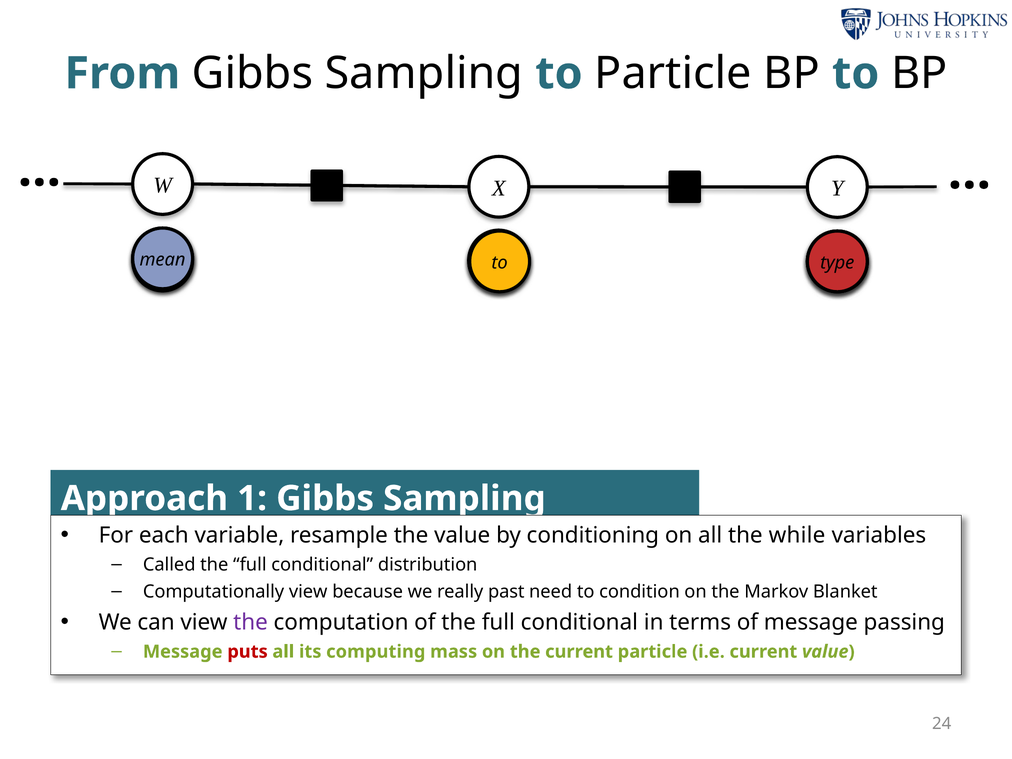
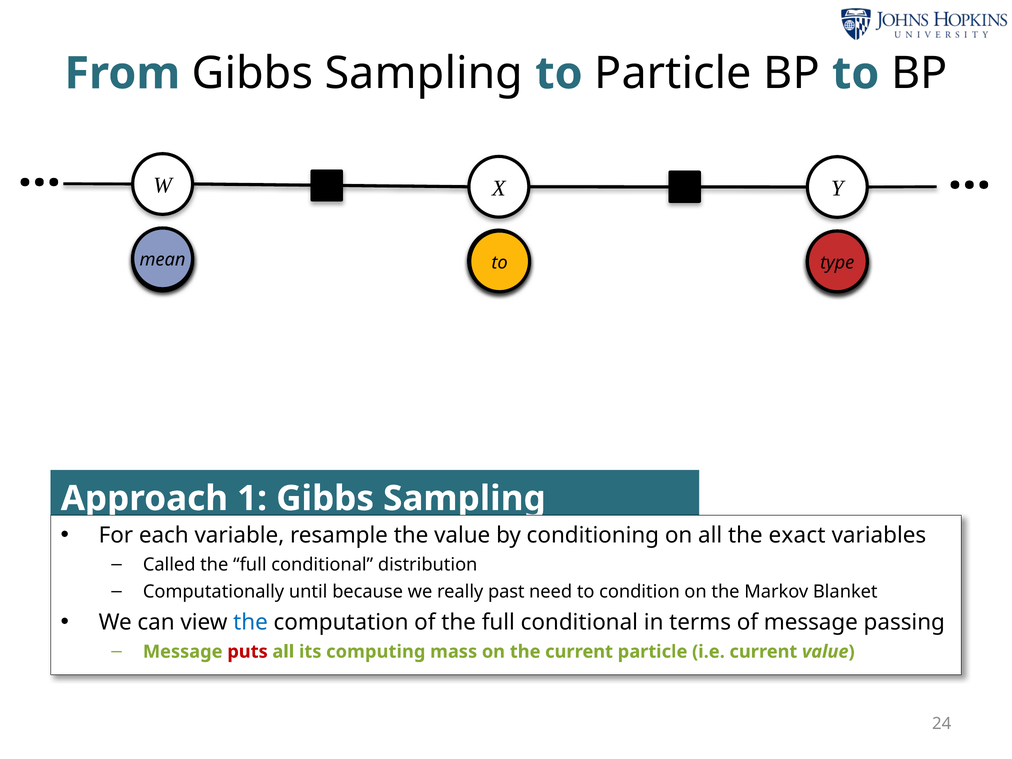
while: while -> exact
Computationally view: view -> until
the at (251, 622) colour: purple -> blue
